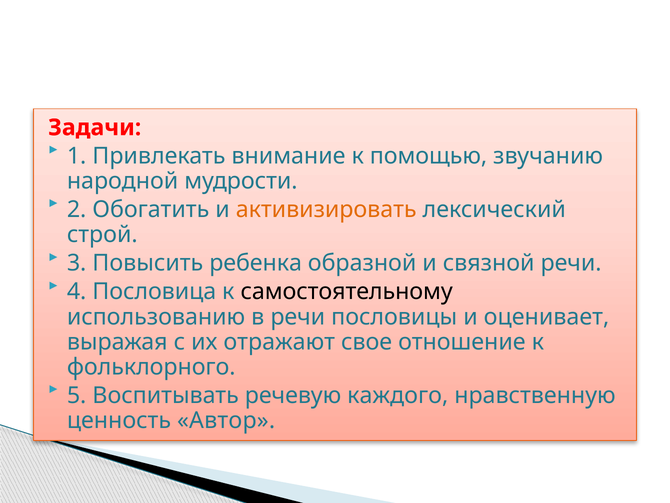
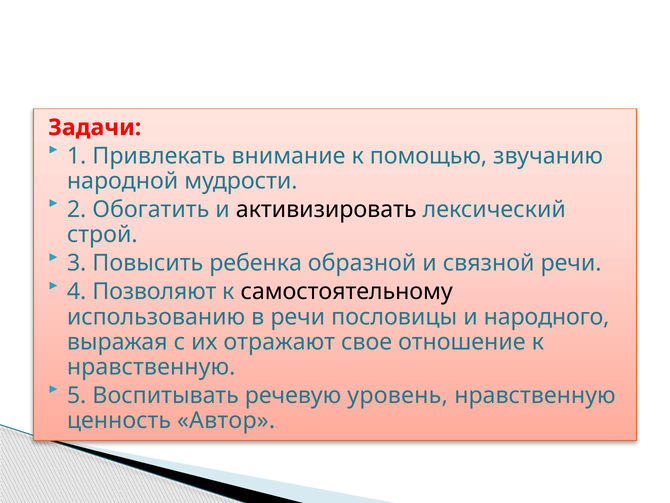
активизировать colour: orange -> black
Пословица: Пословица -> Позволяют
оценивает: оценивает -> народного
фольклорного at (151, 367): фольклорного -> нравственную
каждого: каждого -> уровень
